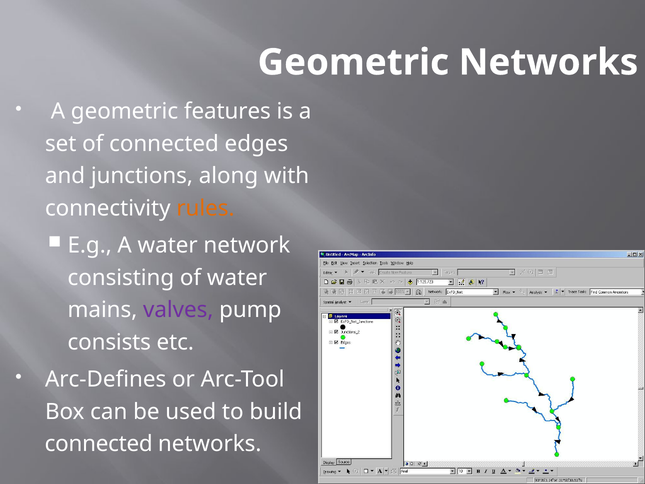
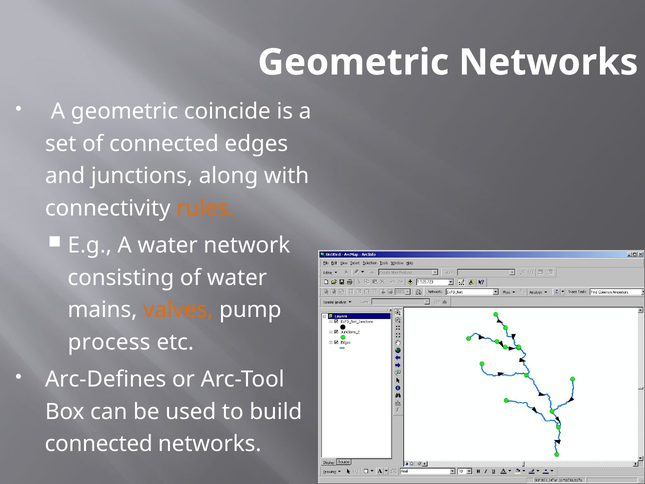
features: features -> coincide
valves colour: purple -> orange
consists: consists -> process
